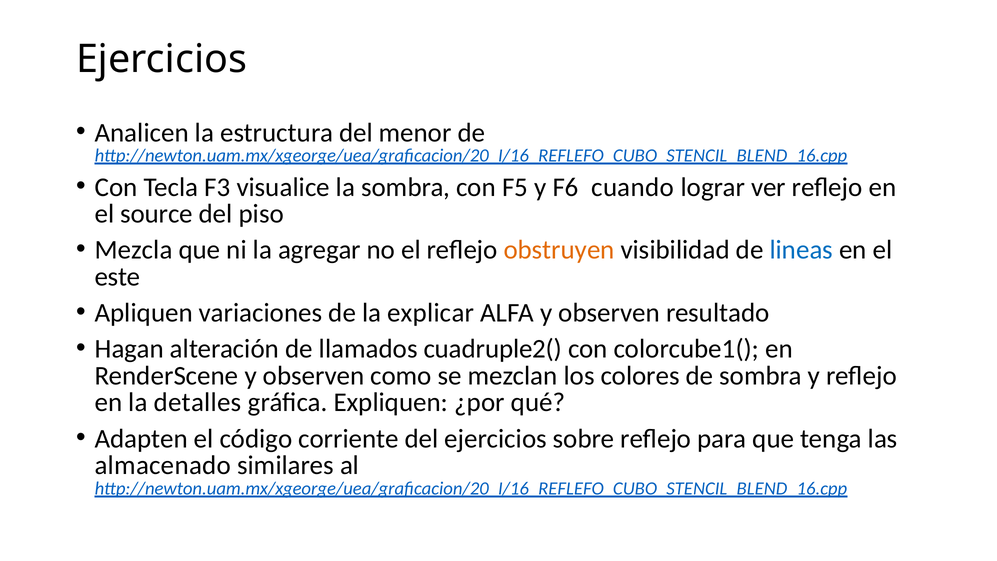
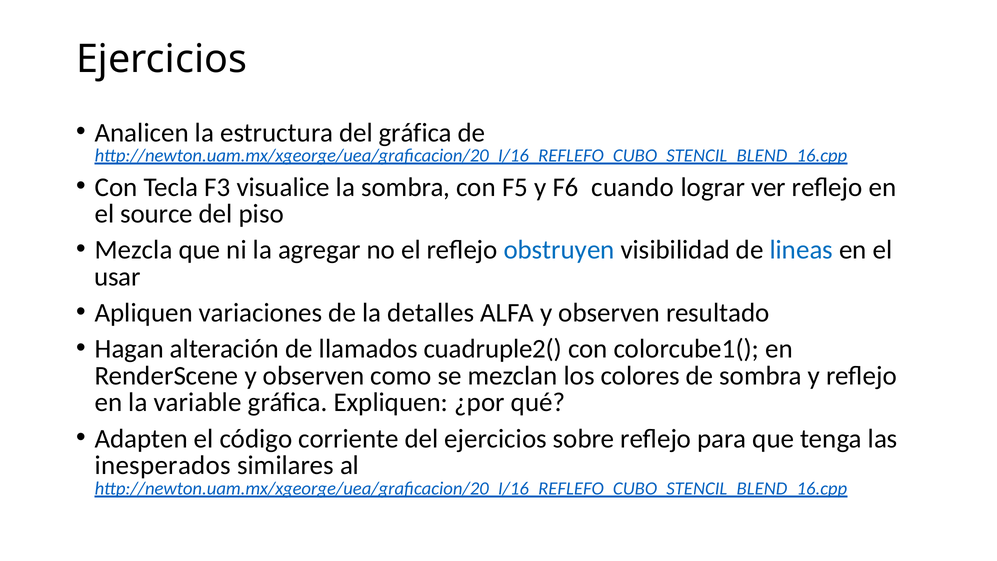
del menor: menor -> gráfica
obstruyen colour: orange -> blue
este: este -> usar
explicar: explicar -> detalles
detalles: detalles -> variable
almacenado: almacenado -> inesperados
